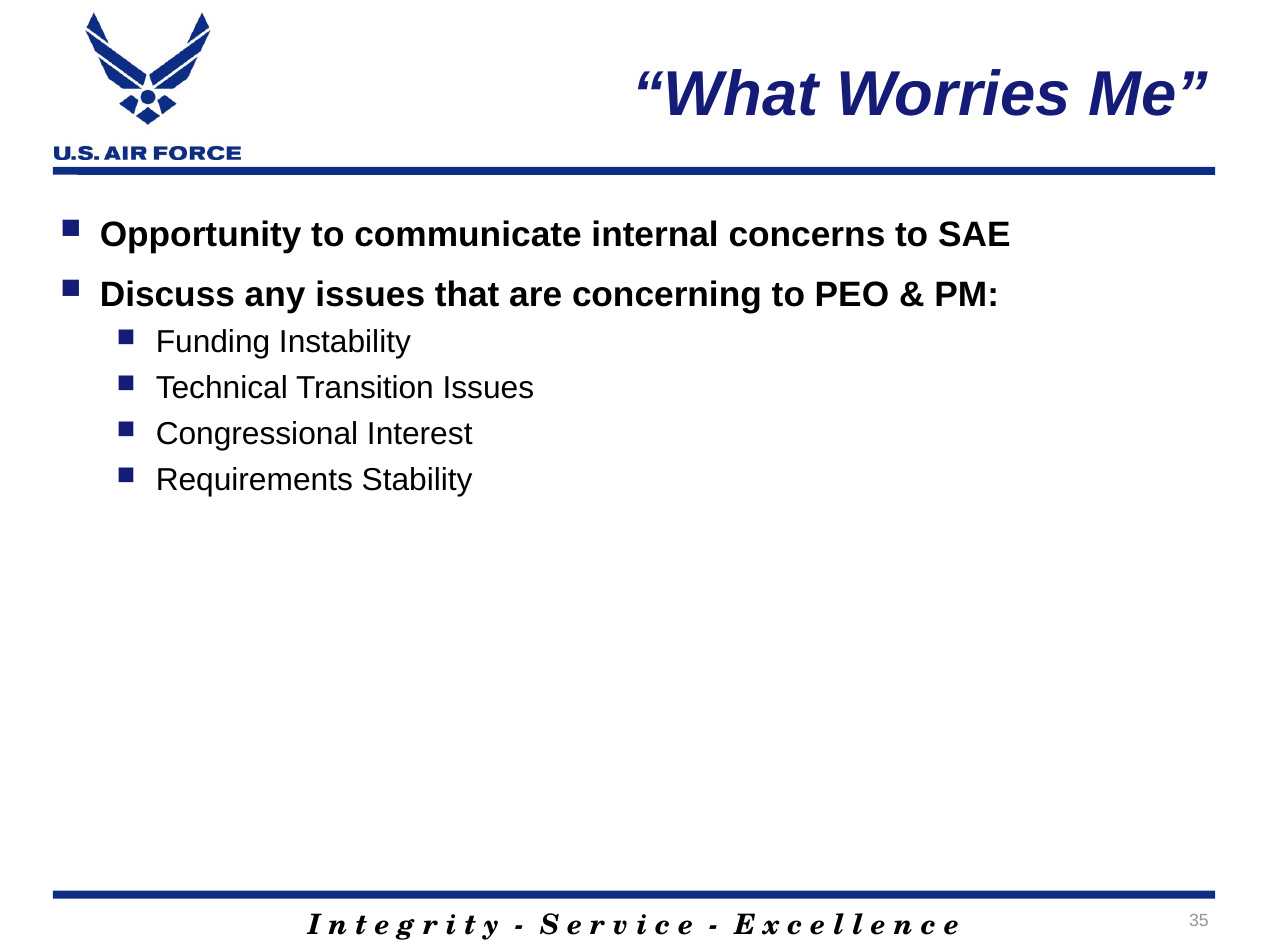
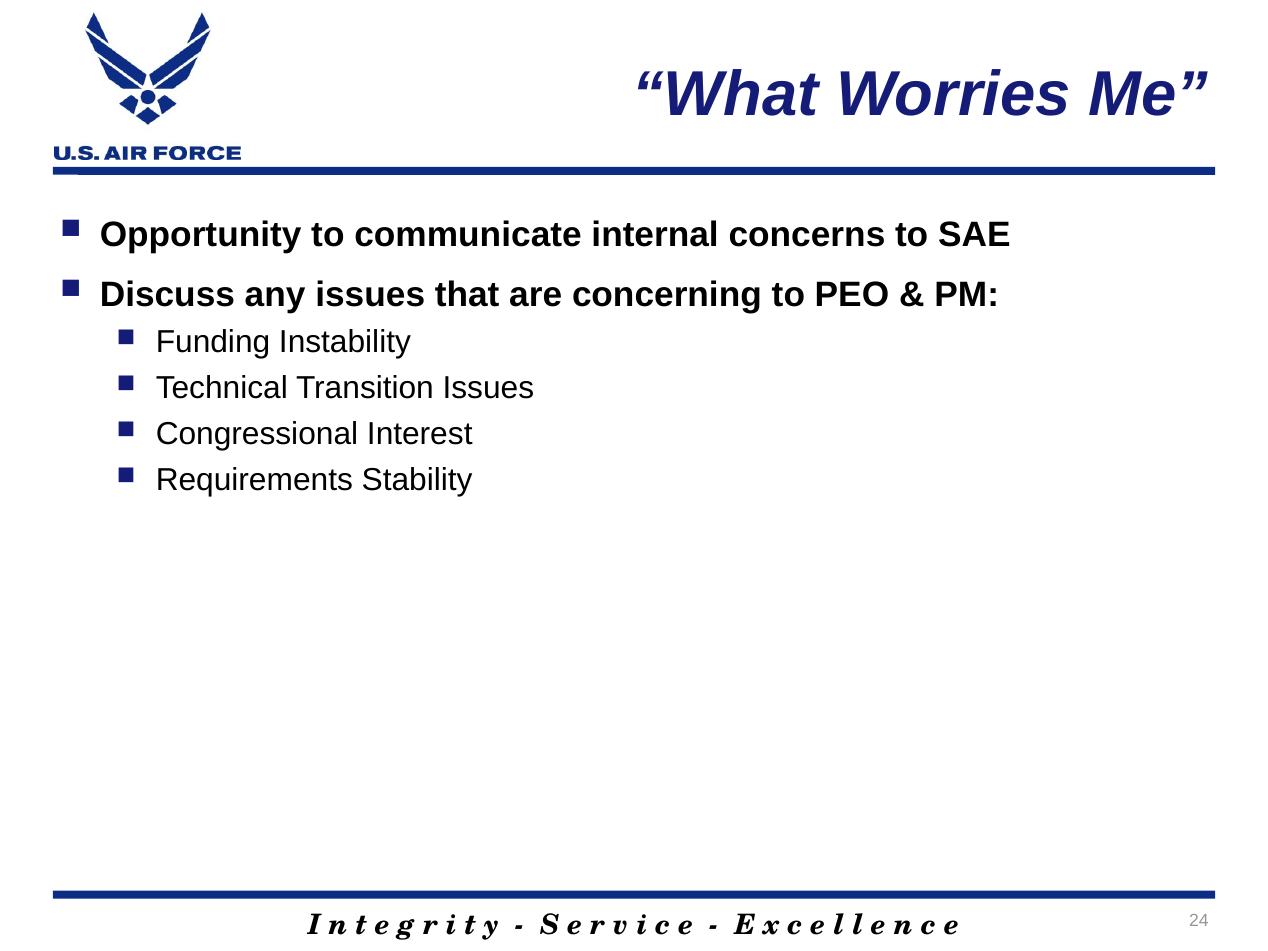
35: 35 -> 24
